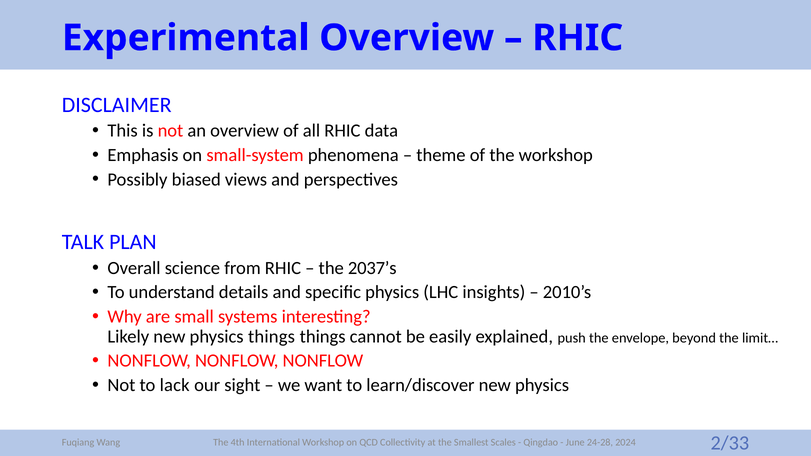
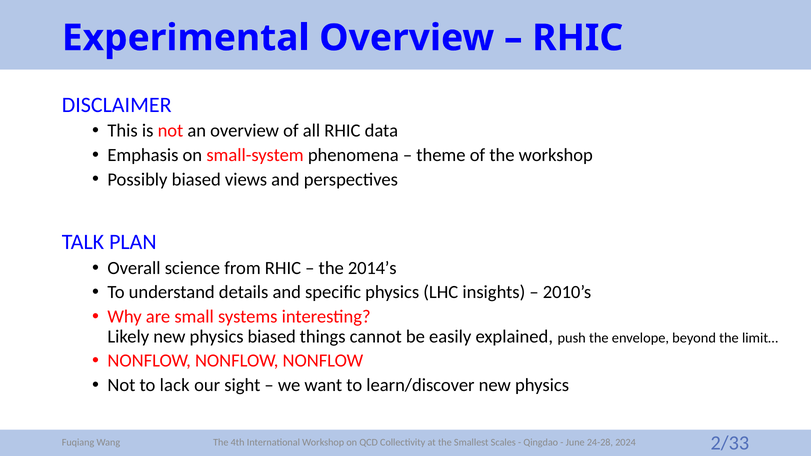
2037’s: 2037’s -> 2014’s
physics things: things -> biased
